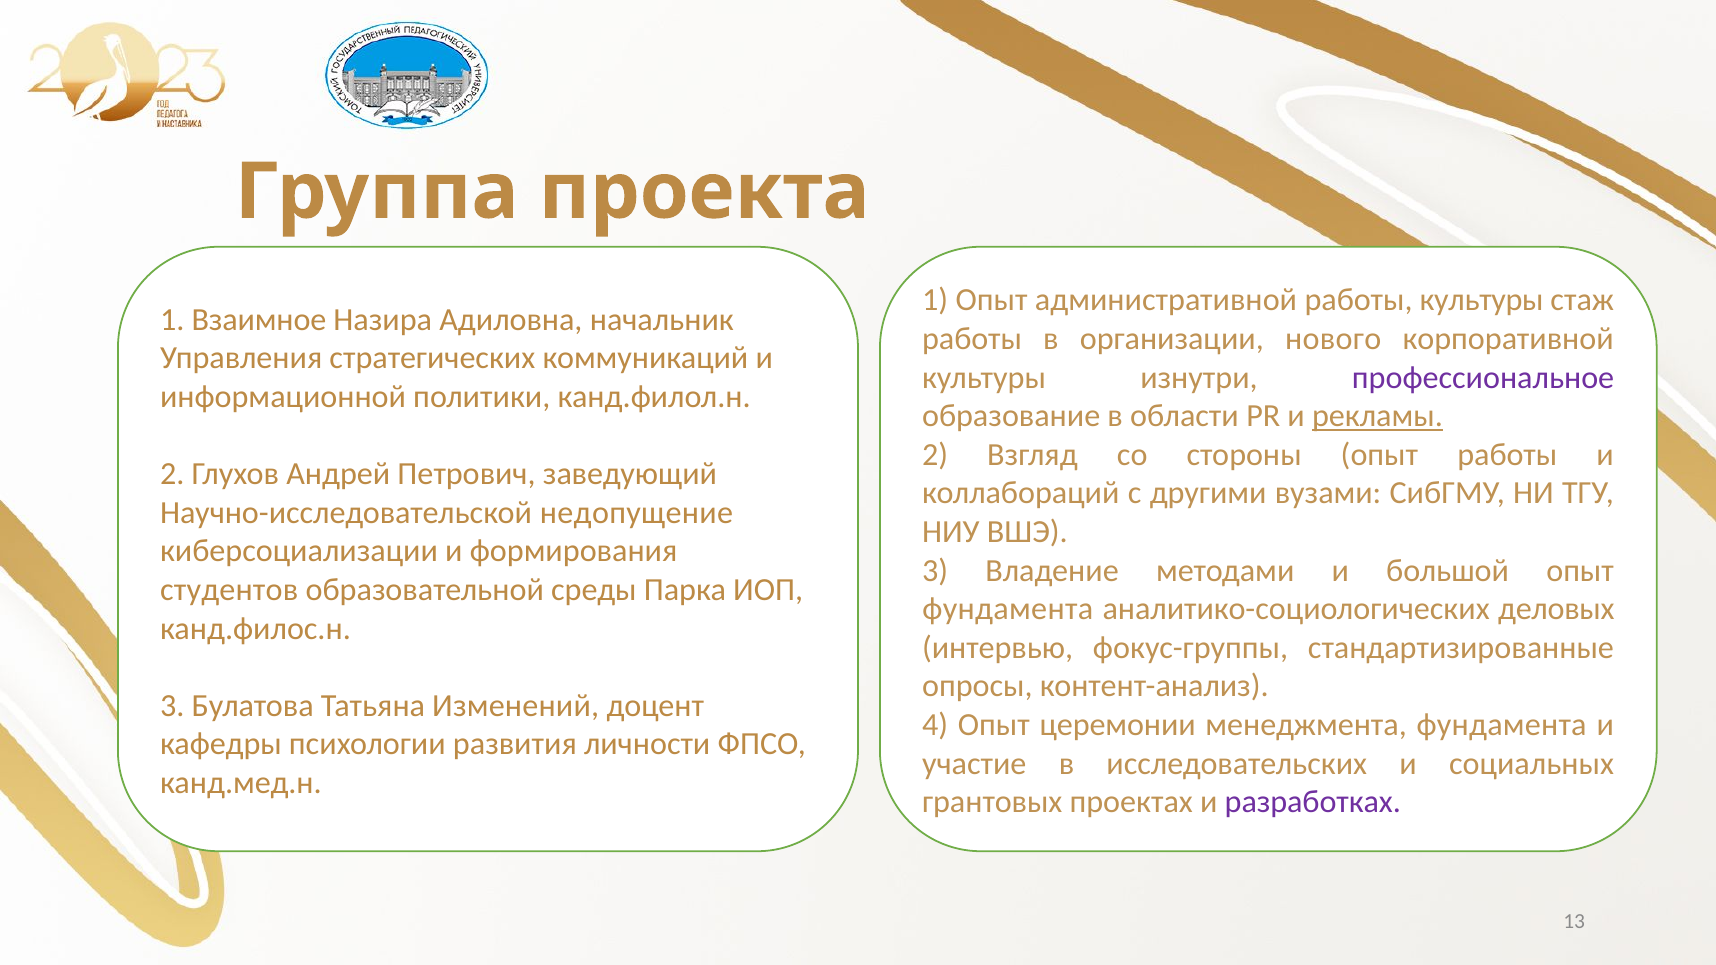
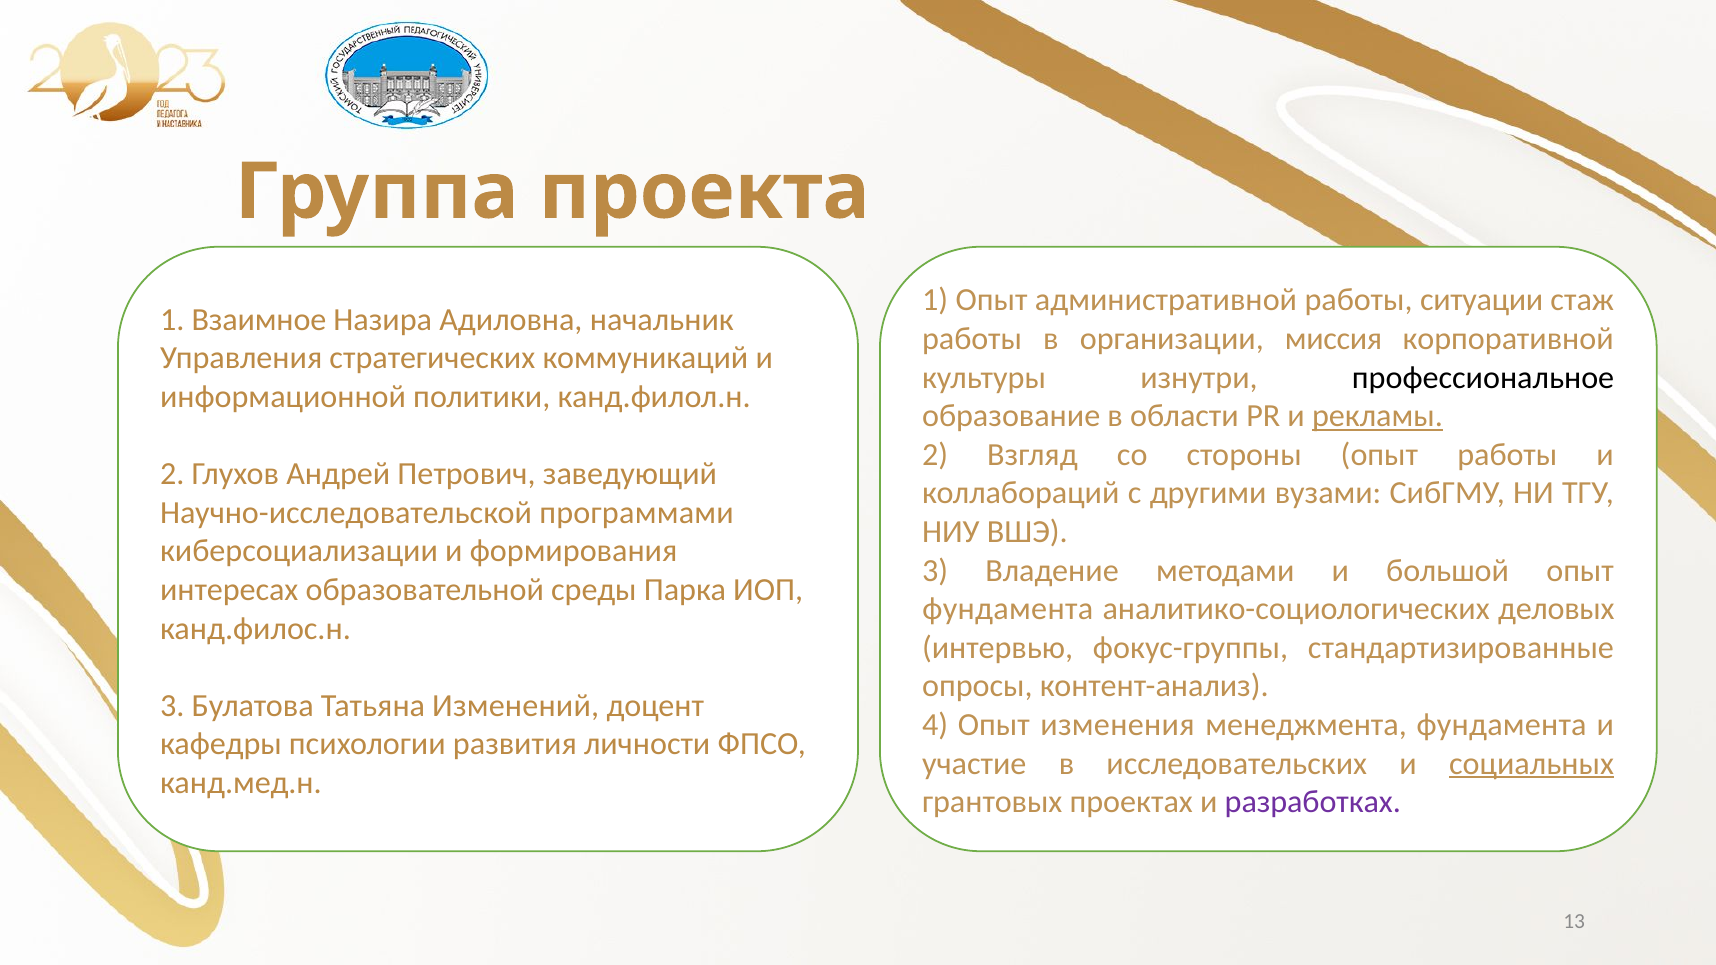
работы культуры: культуры -> ситуации
нового: нового -> миссия
профессиональное colour: purple -> black
недопущение: недопущение -> программами
студентов: студентов -> интересах
церемонии: церемонии -> изменения
социальных underline: none -> present
